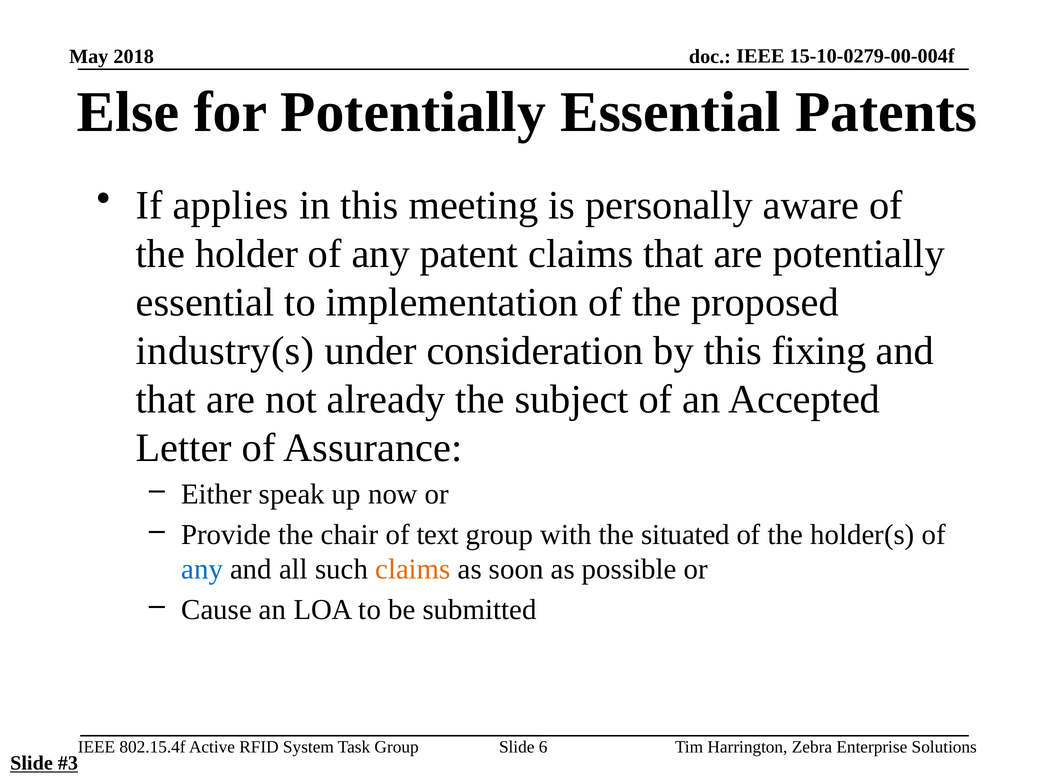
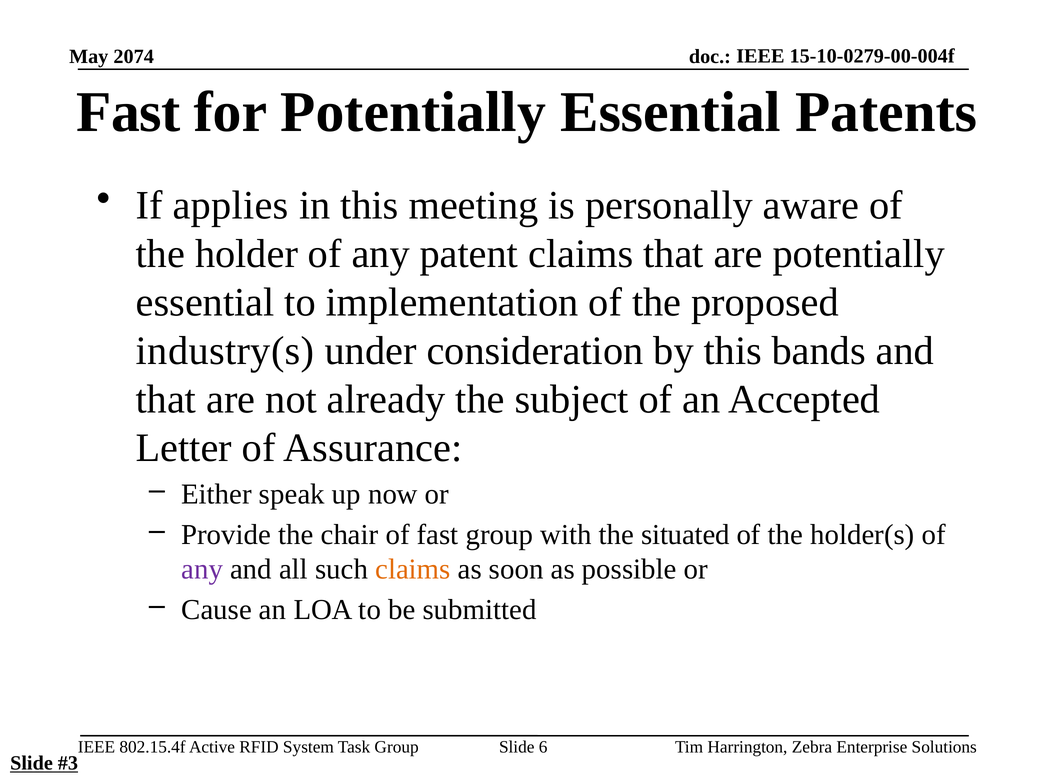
2018: 2018 -> 2074
Else at (128, 112): Else -> Fast
fixing: fixing -> bands
of text: text -> fast
any at (202, 569) colour: blue -> purple
